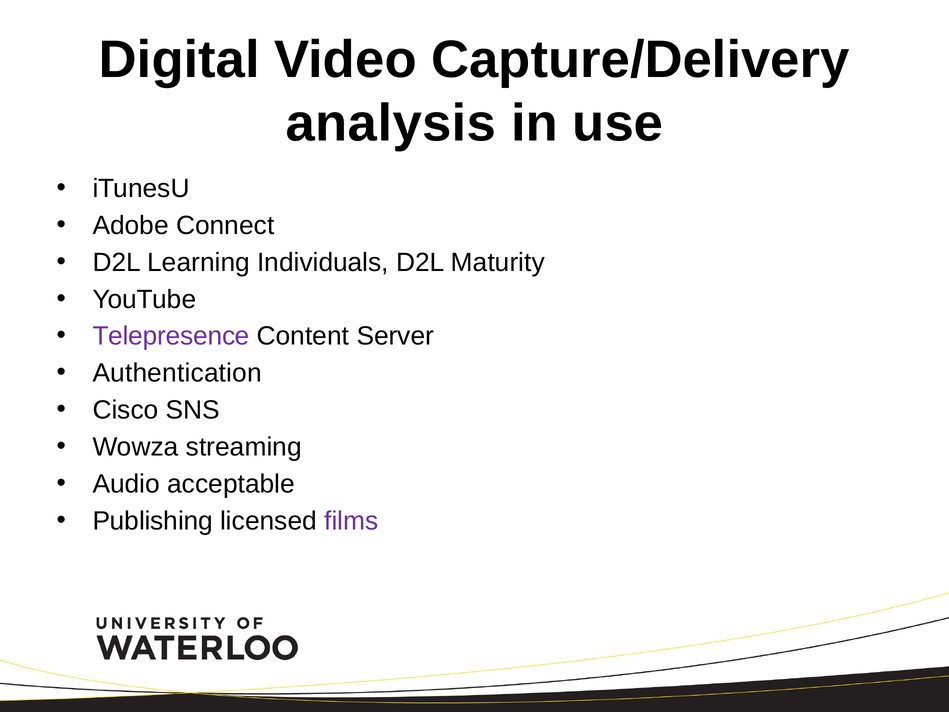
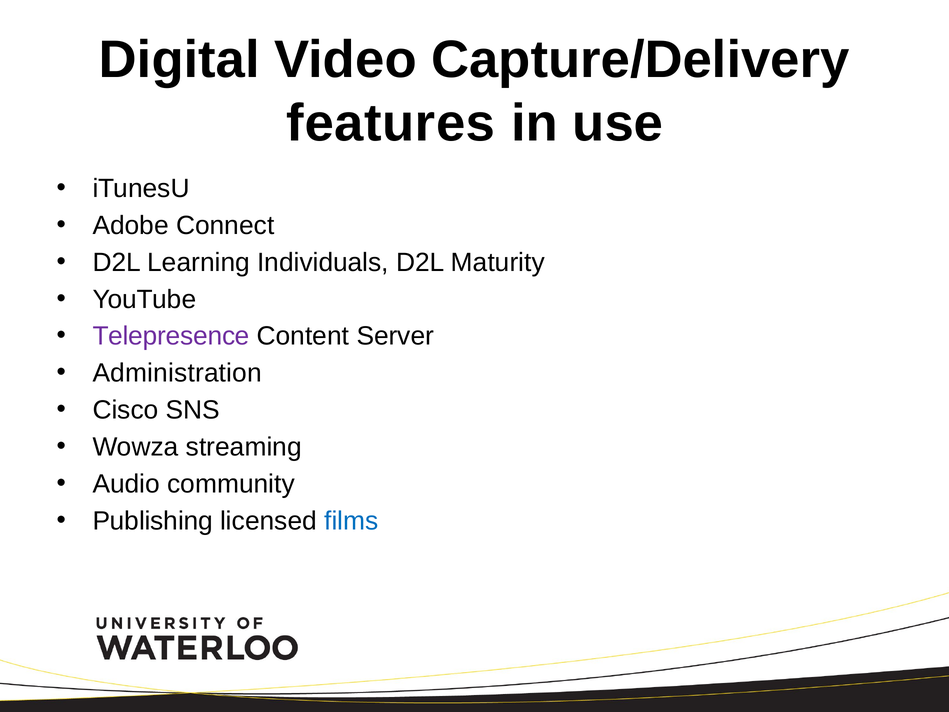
analysis: analysis -> features
Authentication: Authentication -> Administration
acceptable: acceptable -> community
films colour: purple -> blue
